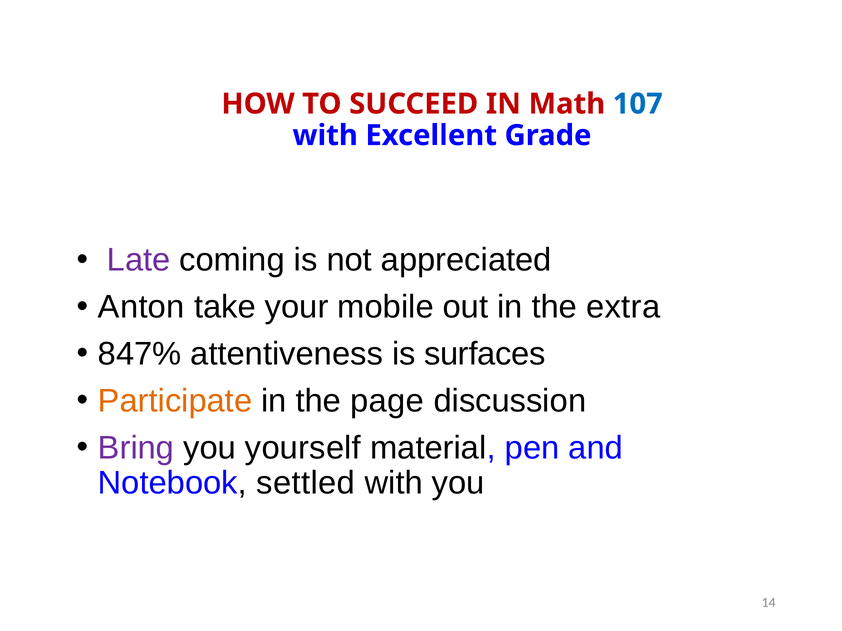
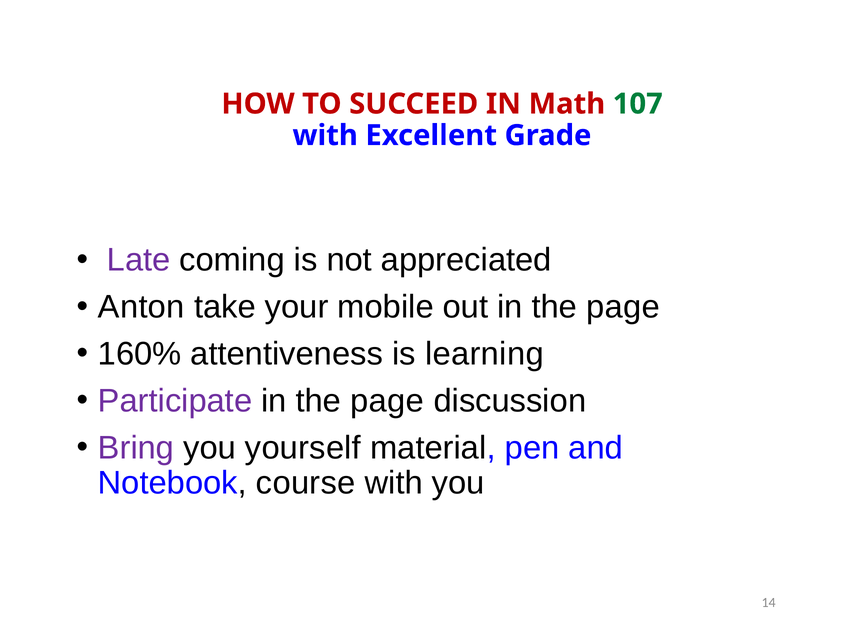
107 colour: blue -> green
out in the extra: extra -> page
847%: 847% -> 160%
surfaces: surfaces -> learning
Participate colour: orange -> purple
settled: settled -> course
